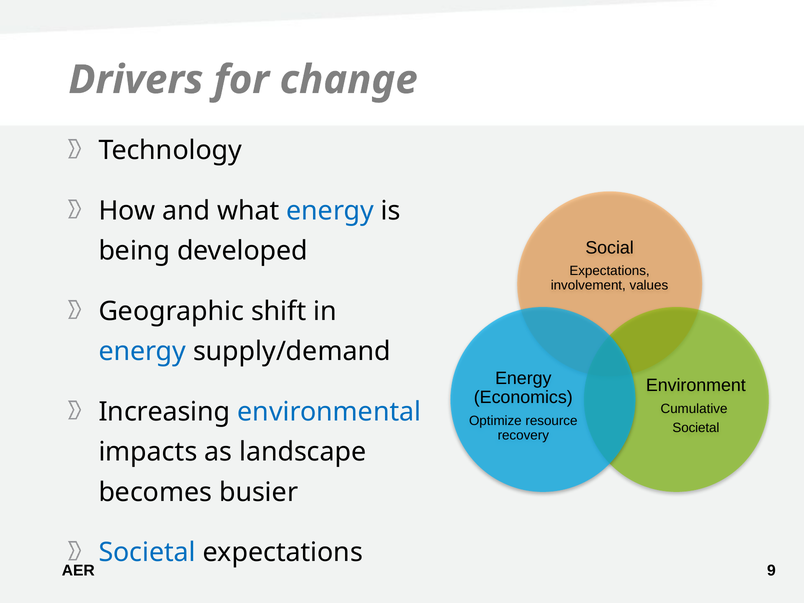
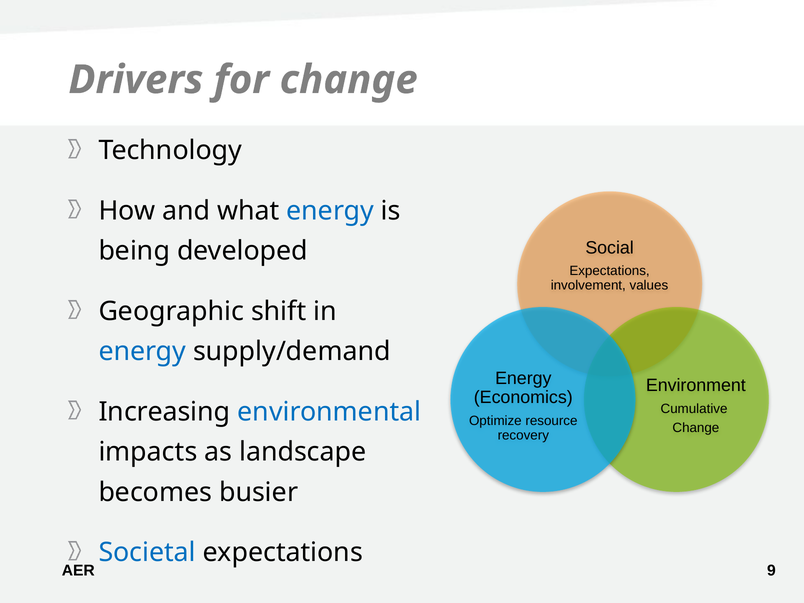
Societal at (696, 428): Societal -> Change
